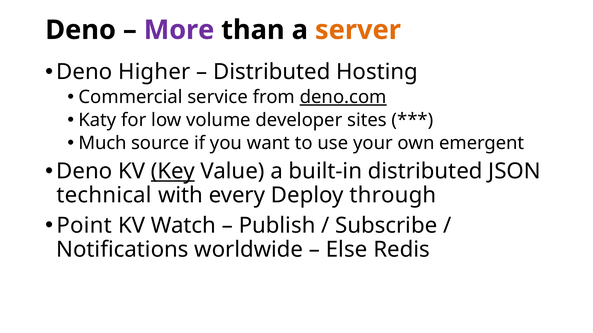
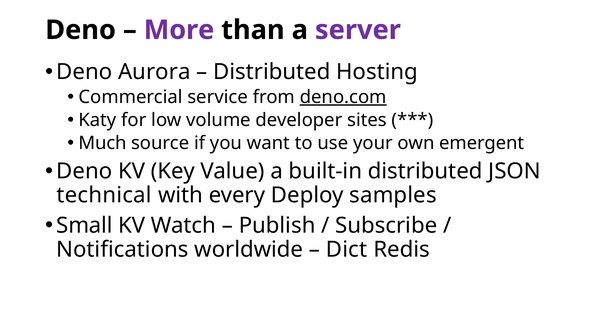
server colour: orange -> purple
Higher: Higher -> Aurora
Key underline: present -> none
through: through -> samples
Point: Point -> Small
Else: Else -> Dict
